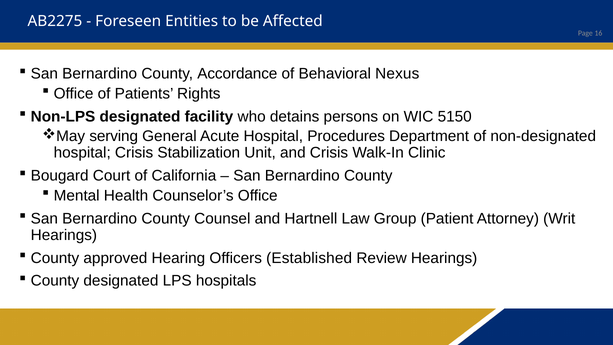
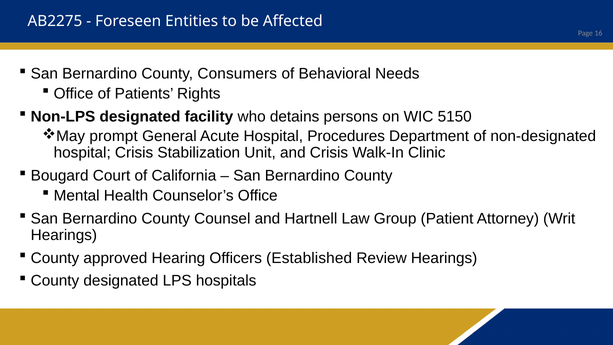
Accordance: Accordance -> Consumers
Nexus: Nexus -> Needs
serving: serving -> prompt
